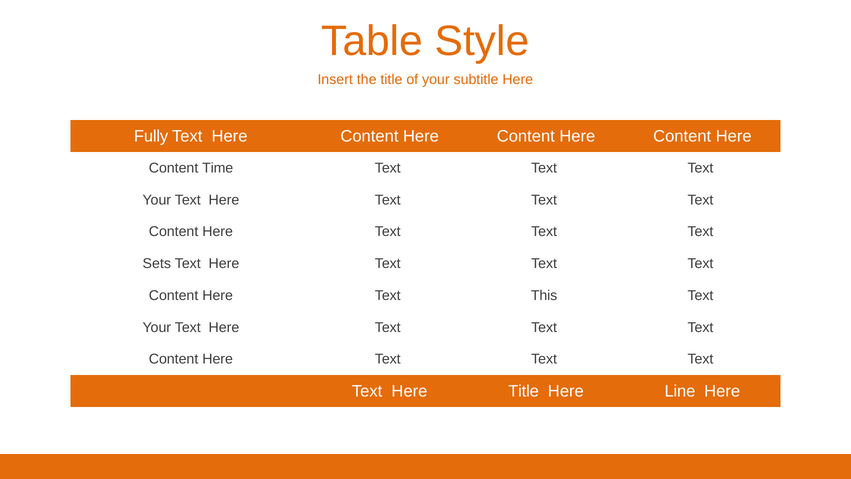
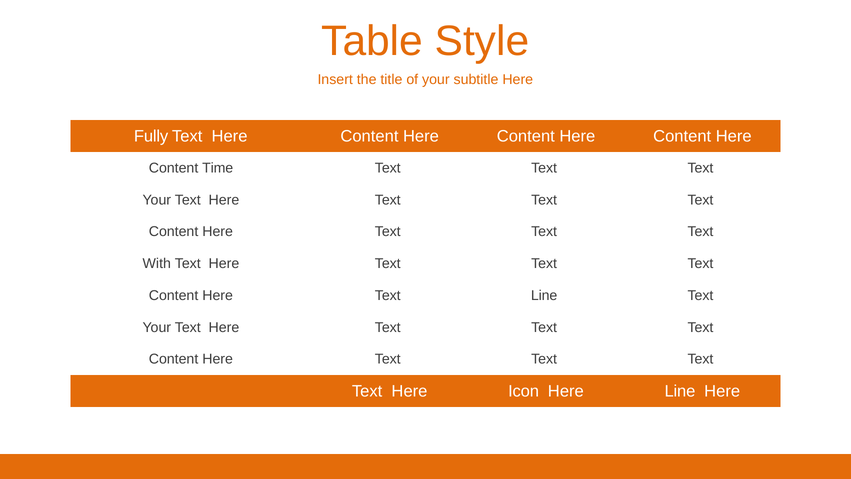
Sets: Sets -> With
Text This: This -> Line
Here Title: Title -> Icon
